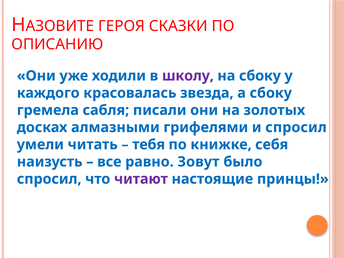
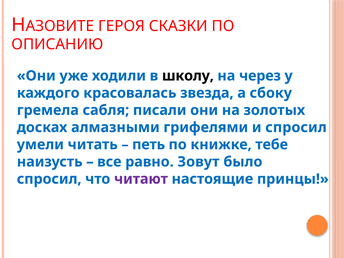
школу colour: purple -> black
на сбоку: сбоку -> через
тебя: тебя -> петь
себя: себя -> тебе
